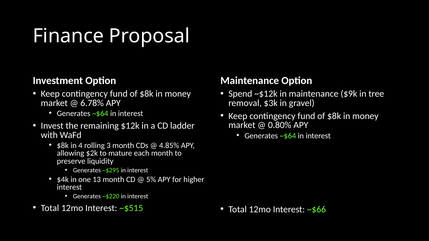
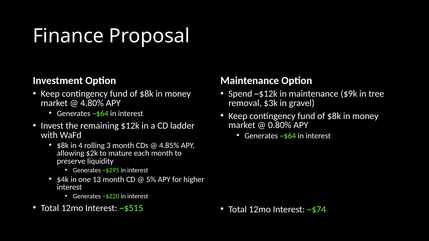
6.78%: 6.78% -> 4.80%
~$66: ~$66 -> ~$74
